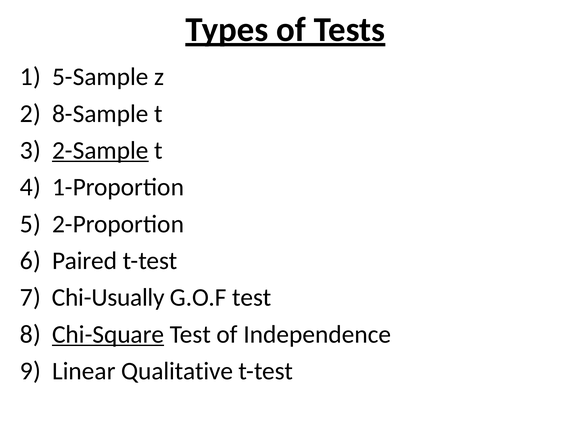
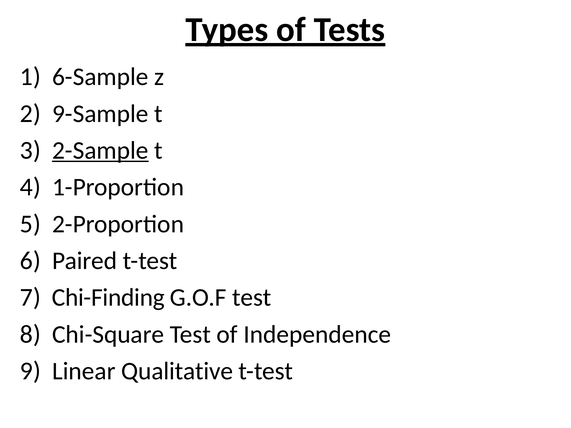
5-Sample: 5-Sample -> 6-Sample
8-Sample: 8-Sample -> 9-Sample
Chi-Usually: Chi-Usually -> Chi-Finding
Chi-Square underline: present -> none
